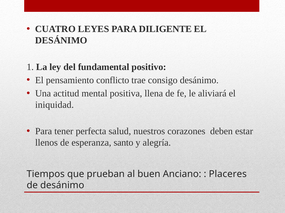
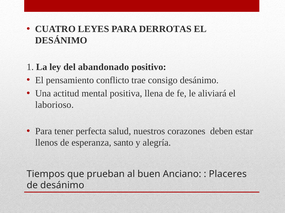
DILIGENTE: DILIGENTE -> DERROTAS
fundamental: fundamental -> abandonado
iniquidad: iniquidad -> laborioso
